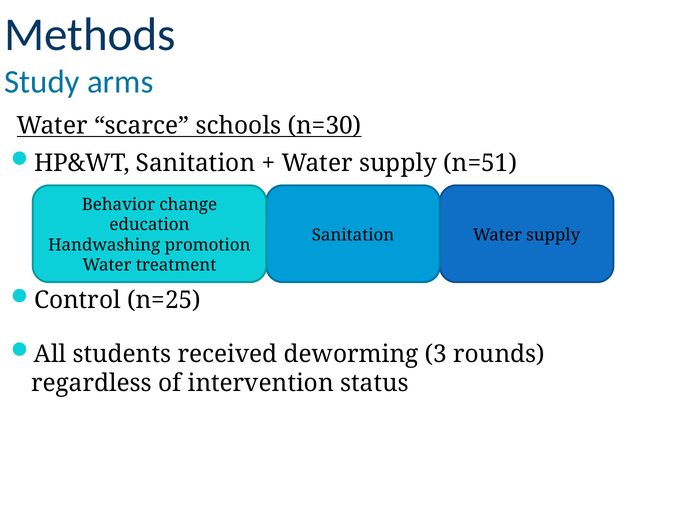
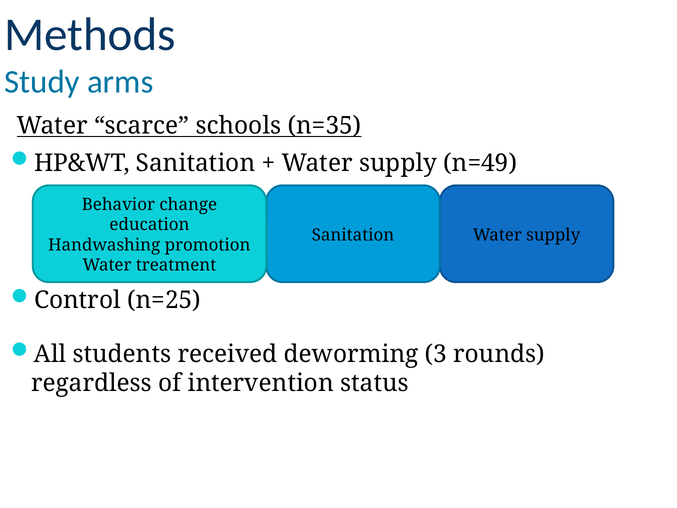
n=30: n=30 -> n=35
n=51: n=51 -> n=49
